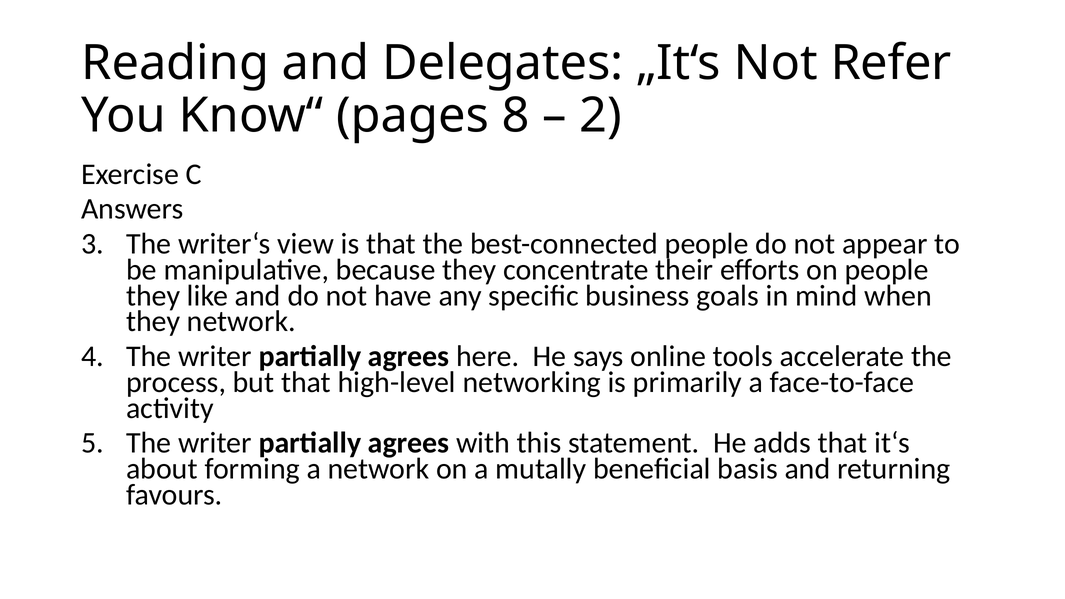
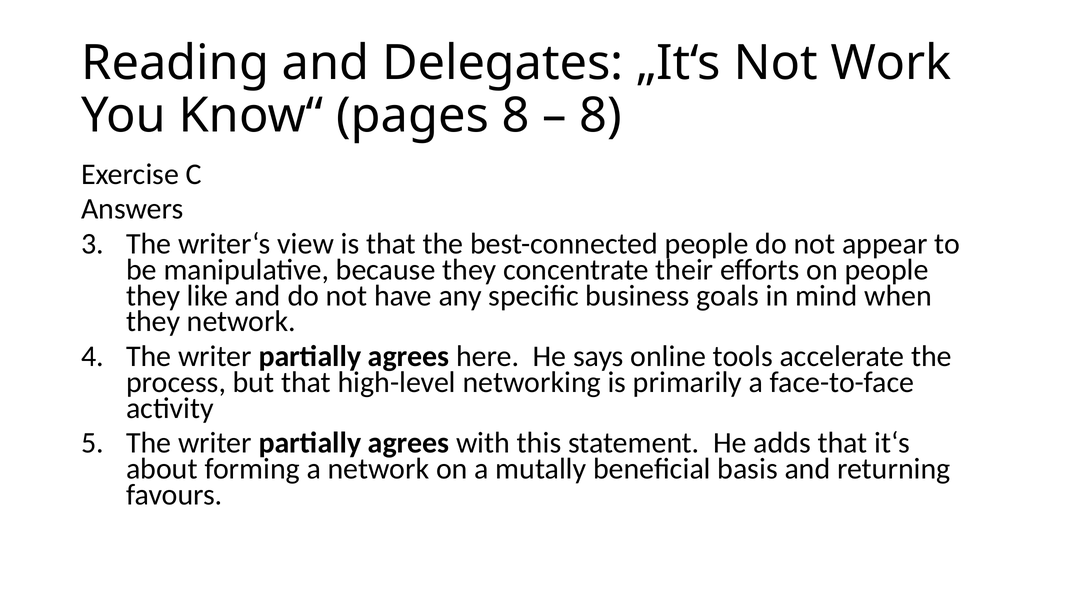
Refer: Refer -> Work
2 at (601, 116): 2 -> 8
